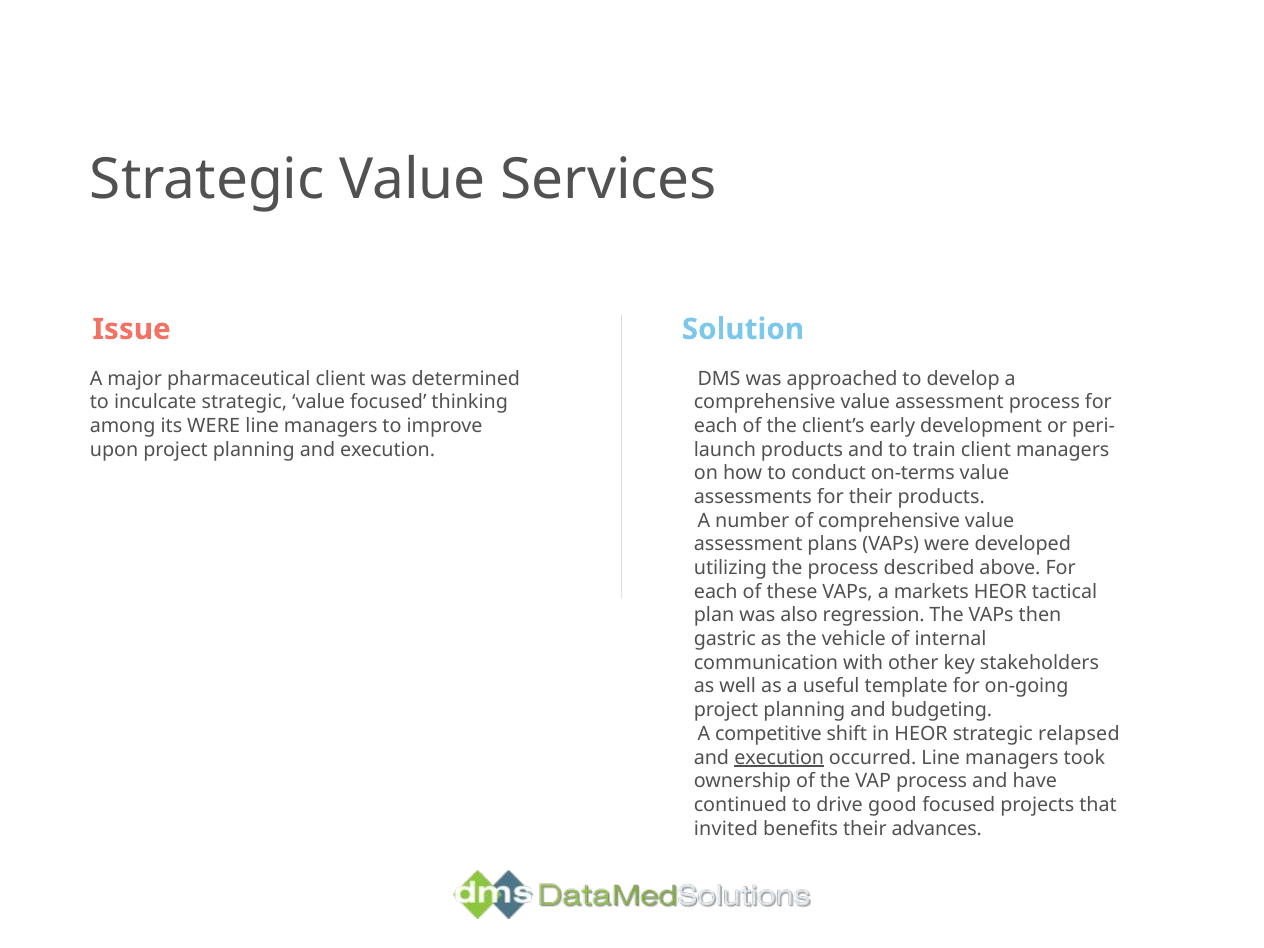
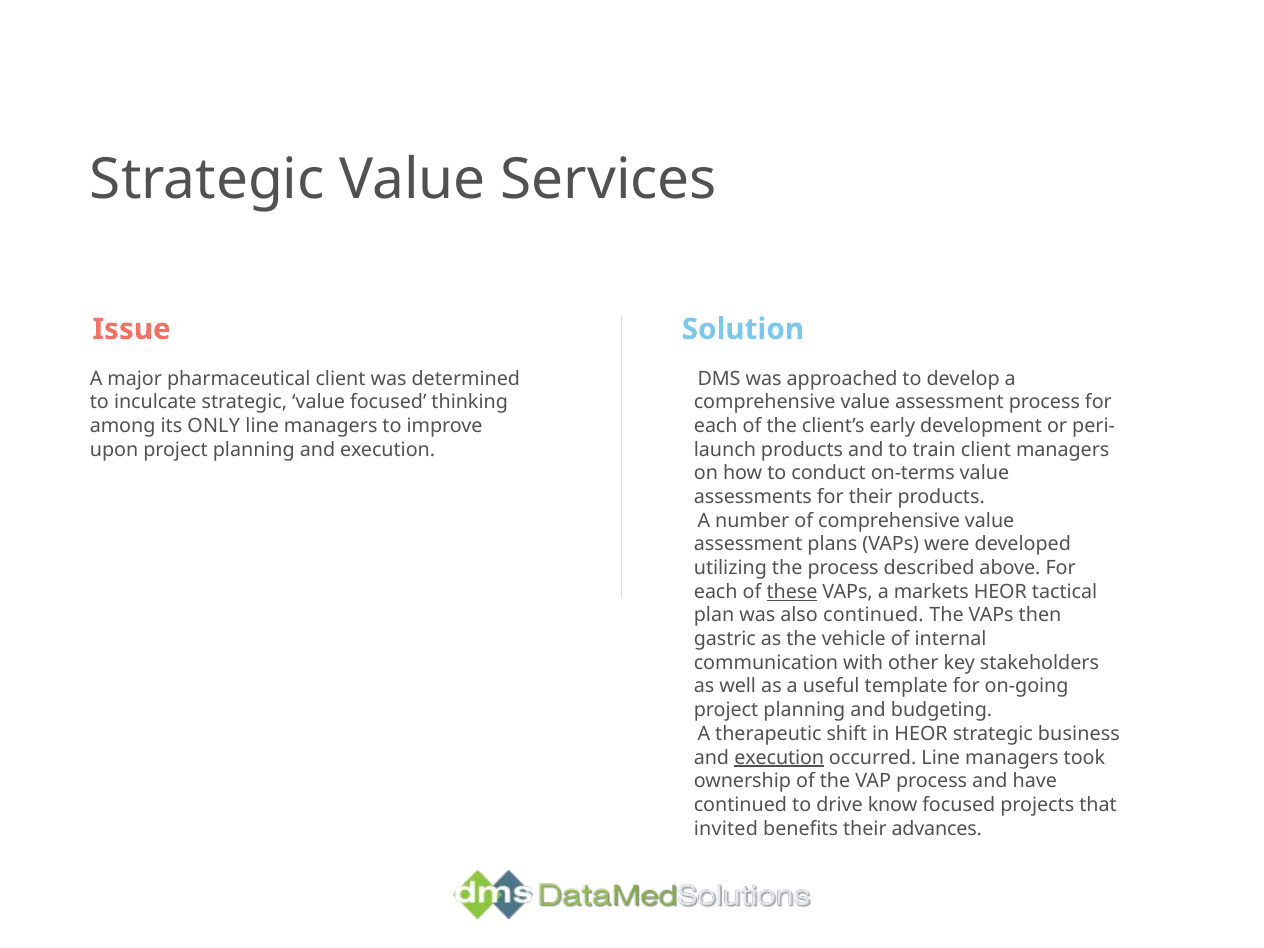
its WERE: WERE -> ONLY
these underline: none -> present
also regression: regression -> continued
competitive: competitive -> therapeutic
relapsed: relapsed -> business
good: good -> know
